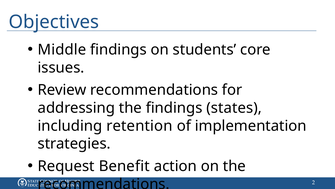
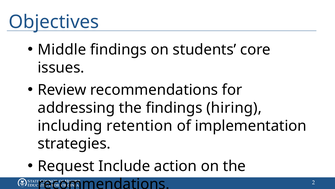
states: states -> hiring
Benefit: Benefit -> Include
